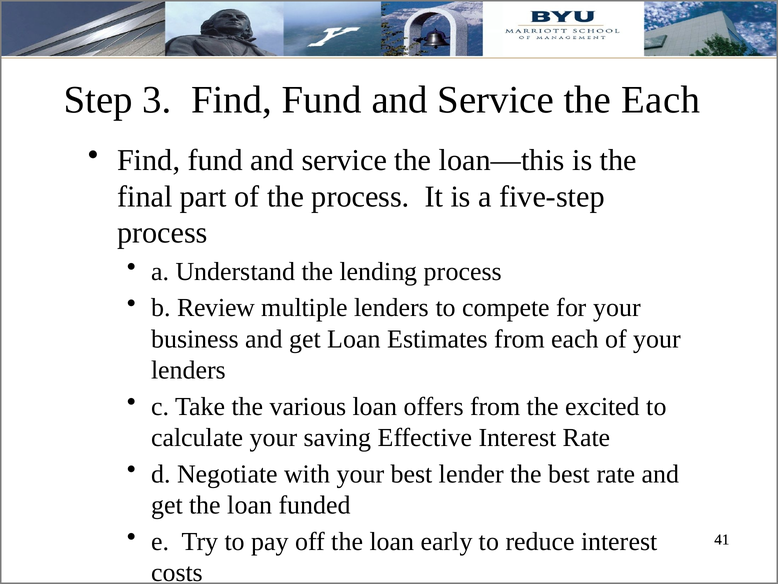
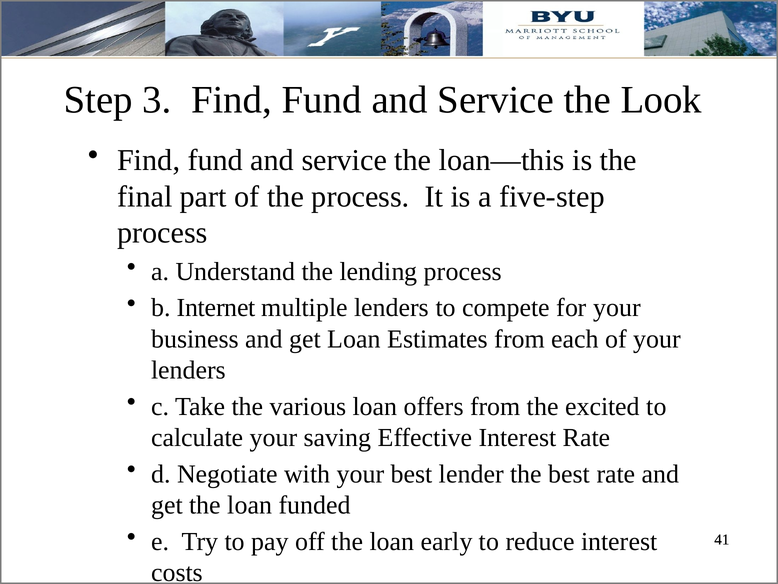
the Each: Each -> Look
Review: Review -> Internet
